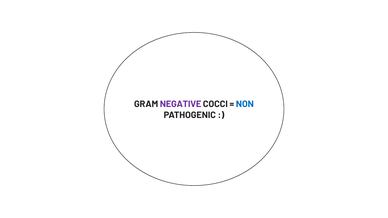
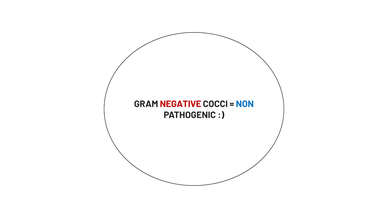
NEGATIVE colour: purple -> red
